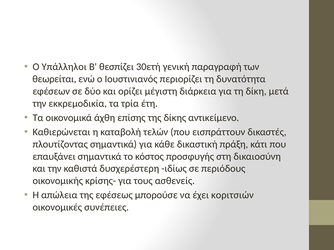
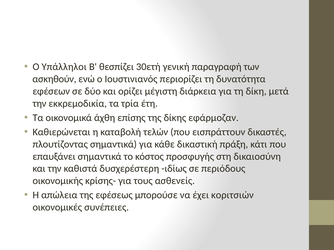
θεωρείται: θεωρείται -> ασκηθούν
αντικείμενο: αντικείμενο -> εφάρμοζαν
